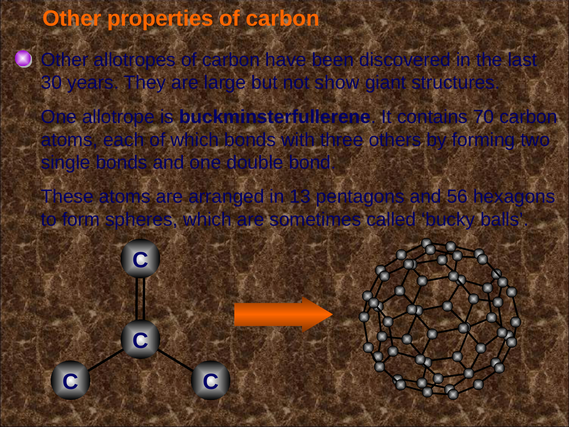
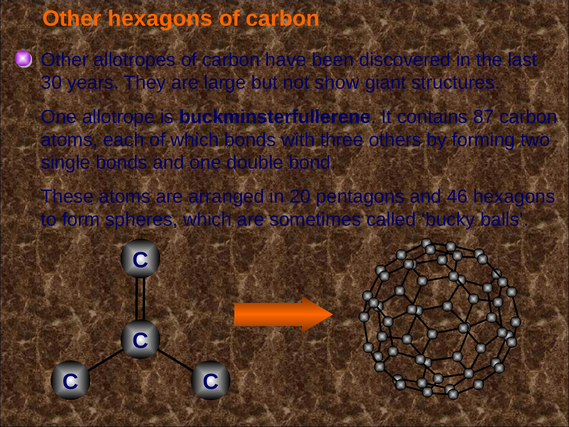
Other properties: properties -> hexagons
70: 70 -> 87
13: 13 -> 20
56: 56 -> 46
